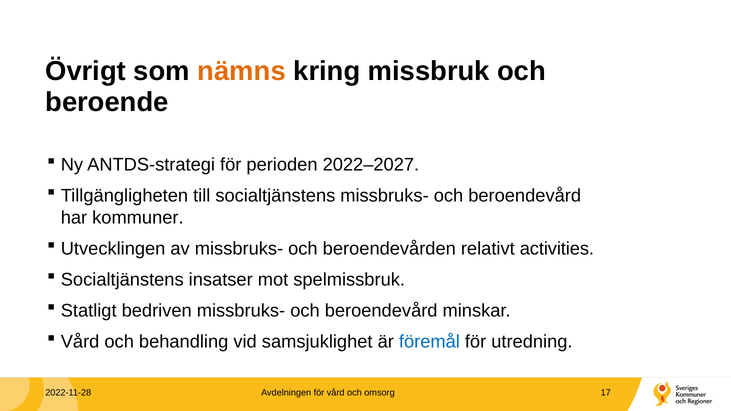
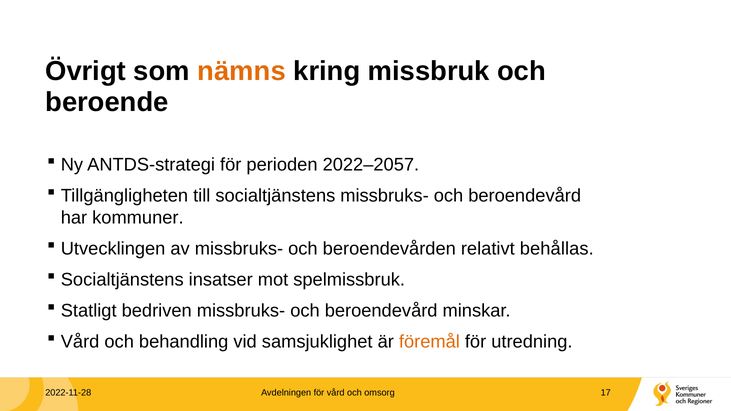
2022–2027: 2022–2027 -> 2022–2057
activities: activities -> behållas
föremål colour: blue -> orange
